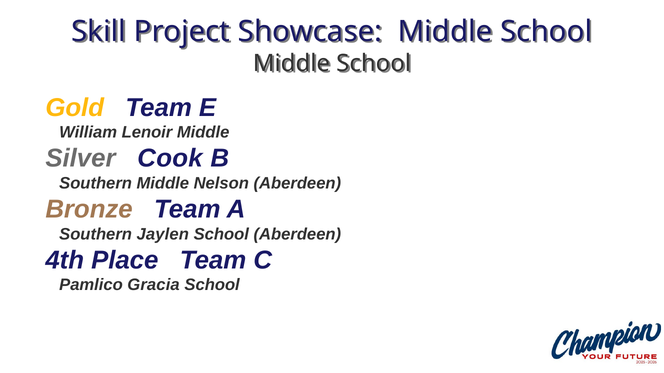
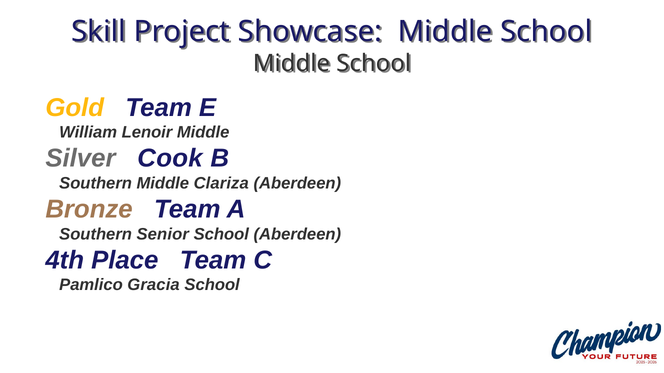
Nelson: Nelson -> Clariza
Jaylen: Jaylen -> Senior
